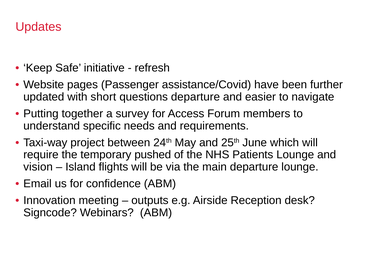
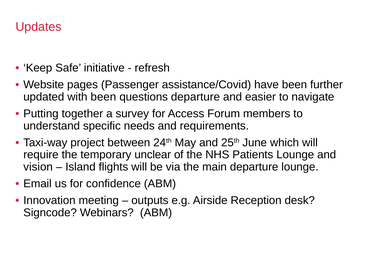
with short: short -> been
pushed: pushed -> unclear
